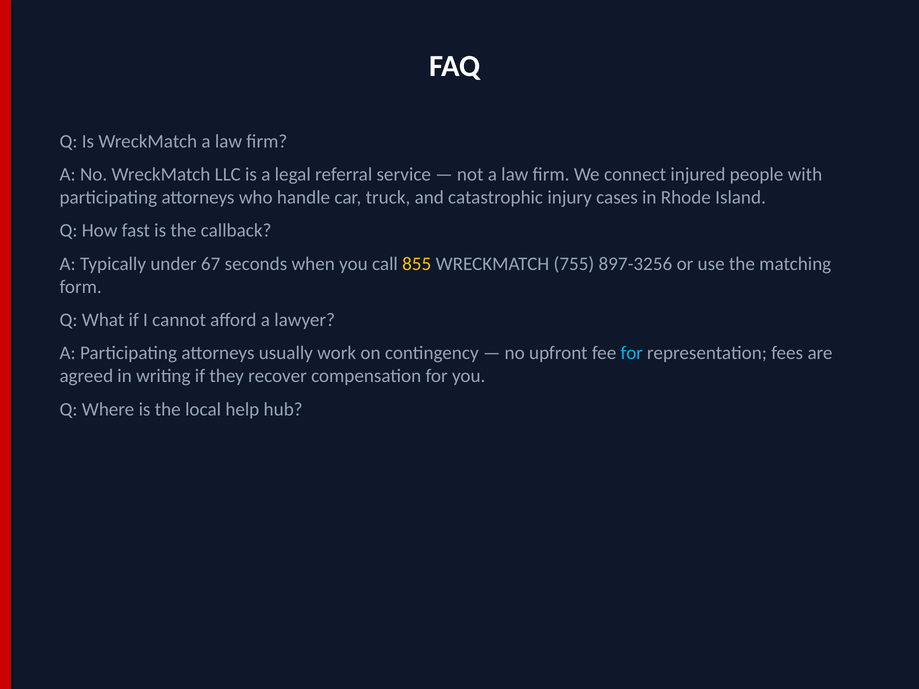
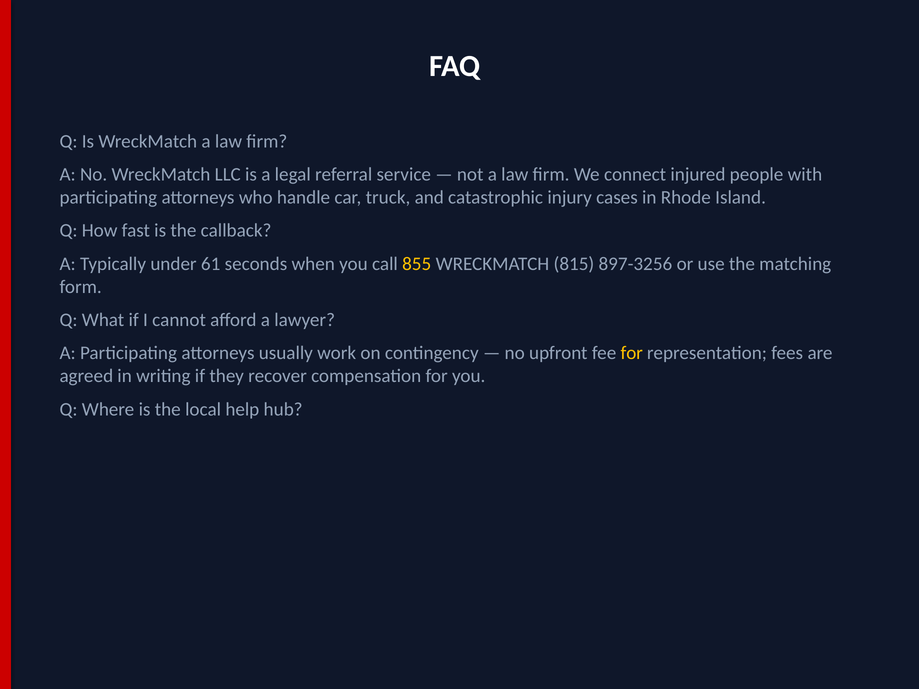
67: 67 -> 61
755: 755 -> 815
for at (632, 353) colour: light blue -> yellow
